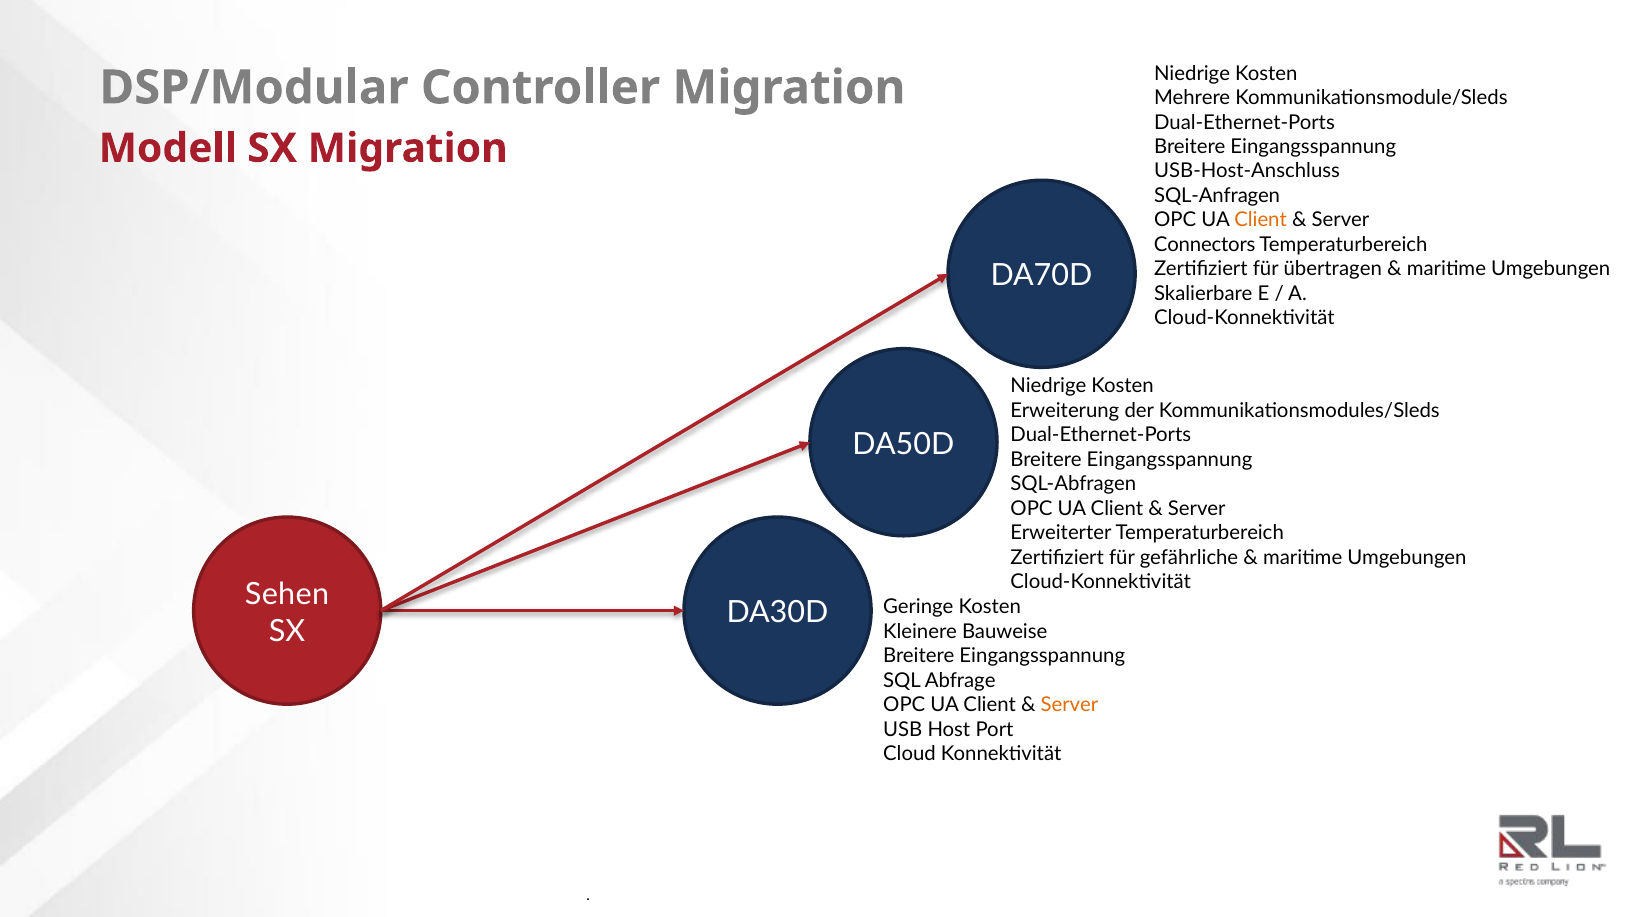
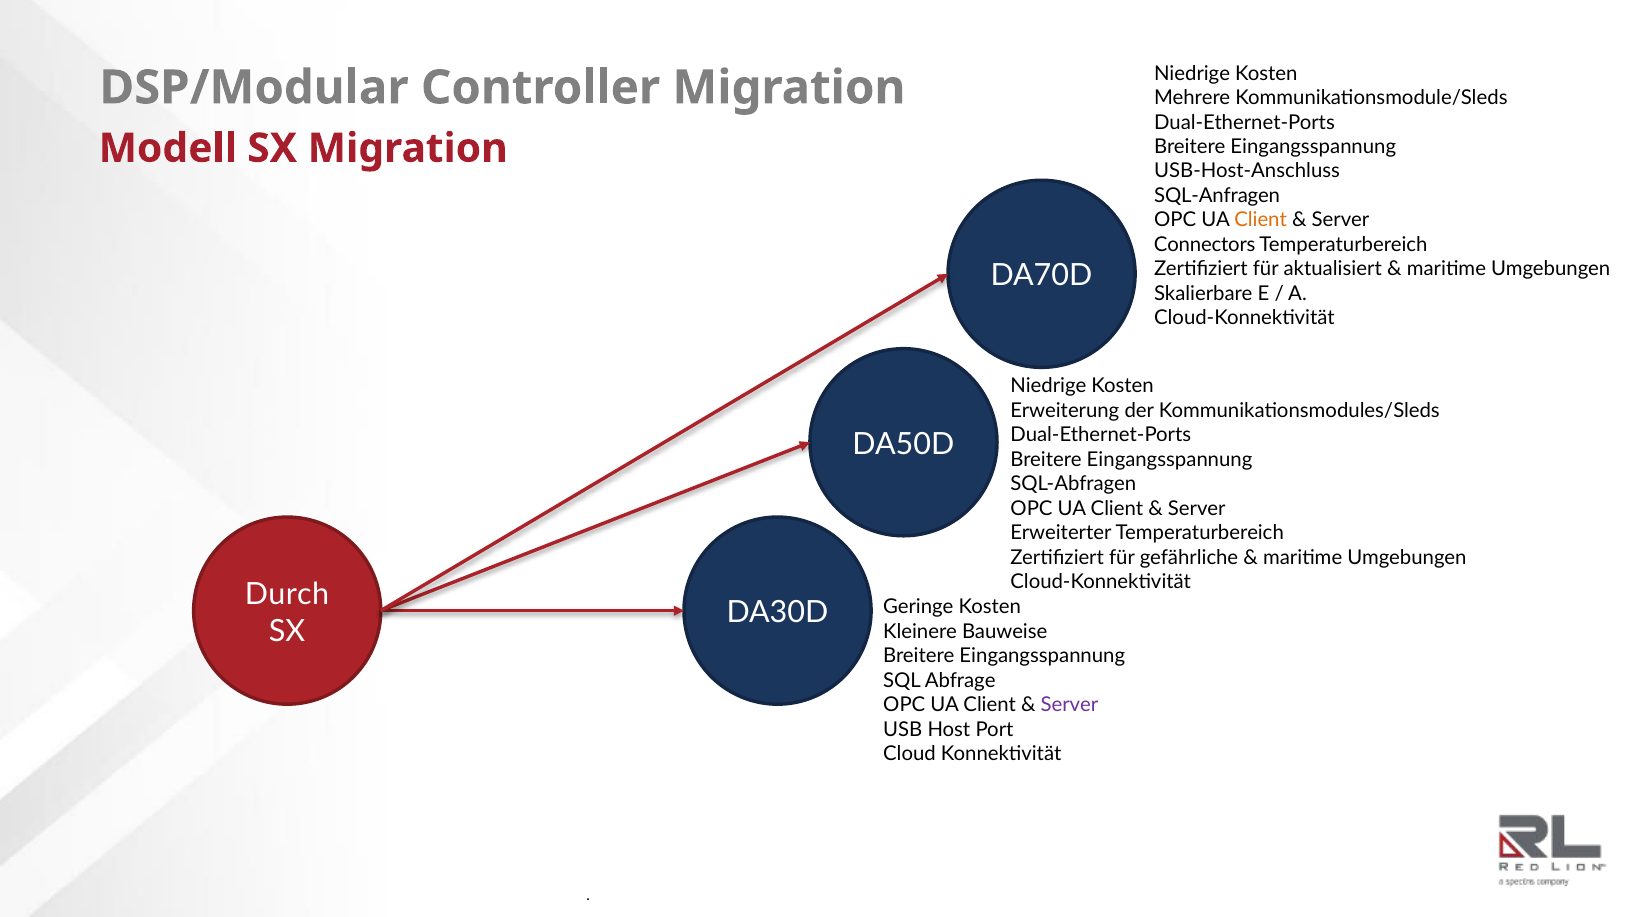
übertragen: übertragen -> aktualisiert
Sehen: Sehen -> Durch
Server at (1069, 705) colour: orange -> purple
